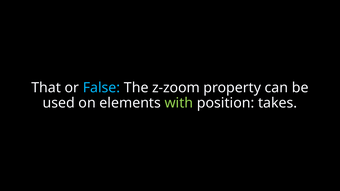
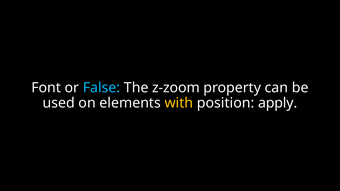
That: That -> Font
with colour: light green -> yellow
takes: takes -> apply
